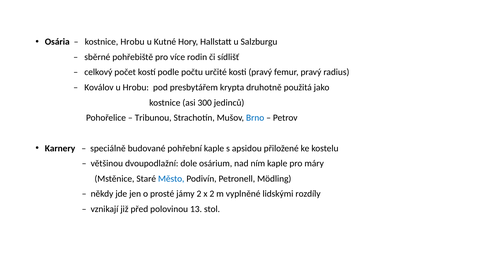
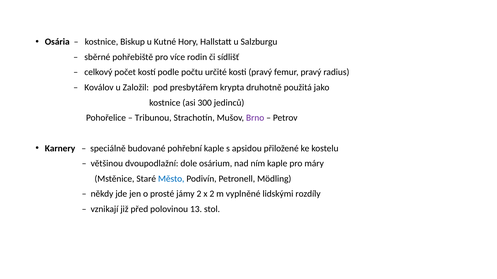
kostnice Hrobu: Hrobu -> Biskup
u Hrobu: Hrobu -> Založil
Brno colour: blue -> purple
